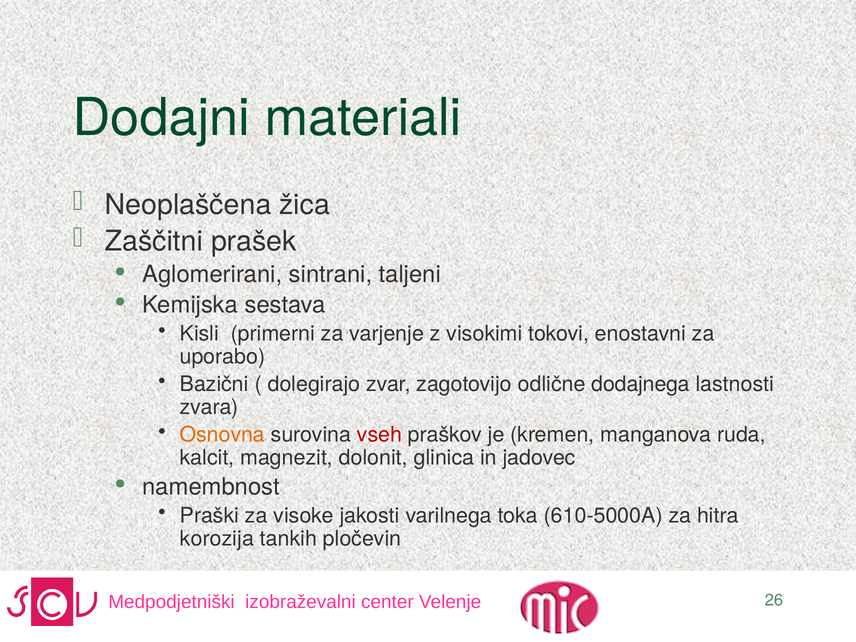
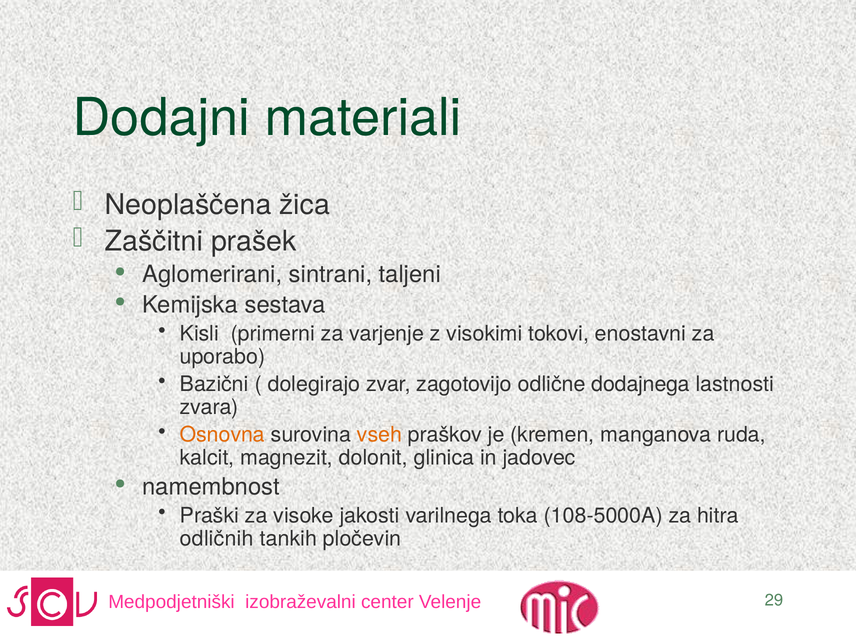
vseh colour: red -> orange
610-5000A: 610-5000A -> 108-5000A
korozija: korozija -> odličnih
26: 26 -> 29
